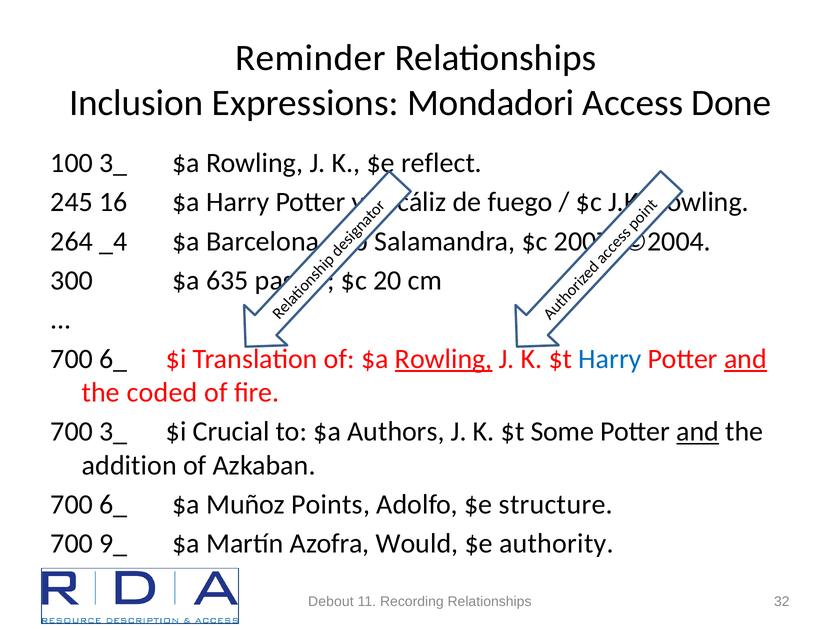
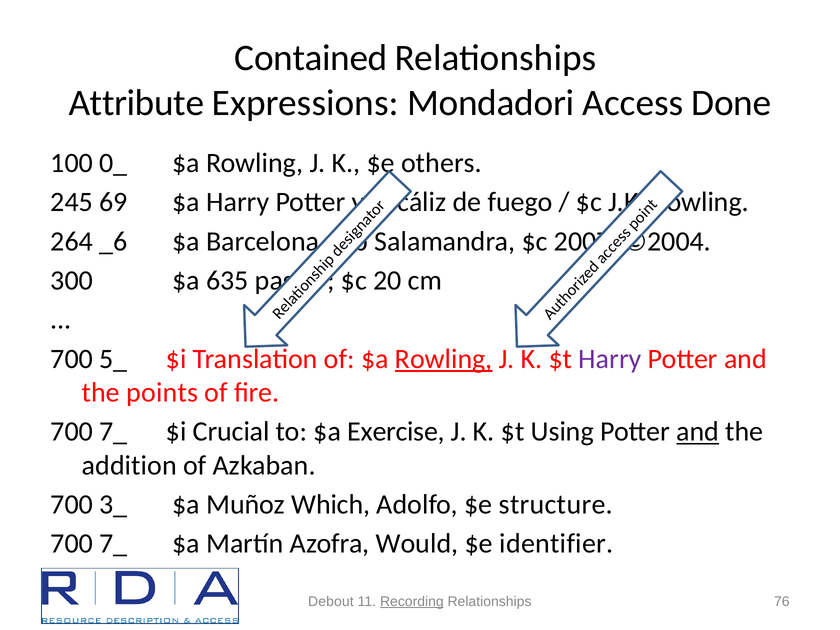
Reminder: Reminder -> Contained
Inclusion: Inclusion -> Attribute
100 3_: 3_ -> 0_
reflect: reflect -> others
16: 16 -> 69
_4: _4 -> _6
6_ at (113, 359): 6_ -> 5_
Harry at (610, 359) colour: blue -> purple
and at (745, 359) underline: present -> none
coded: coded -> points
3_ at (113, 432): 3_ -> 7_
Authors: Authors -> Exercise
Some: Some -> Using
6_ at (113, 504): 6_ -> 3_
Points: Points -> Which
9_ at (113, 544): 9_ -> 7_
authority: authority -> identifier
Recording underline: none -> present
32: 32 -> 76
